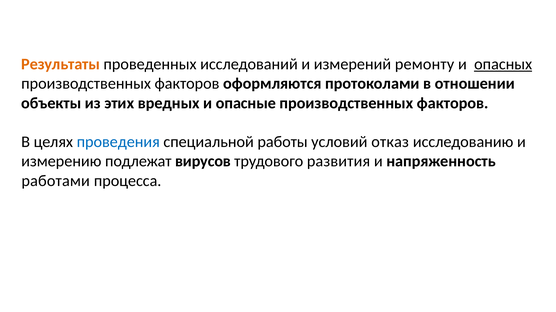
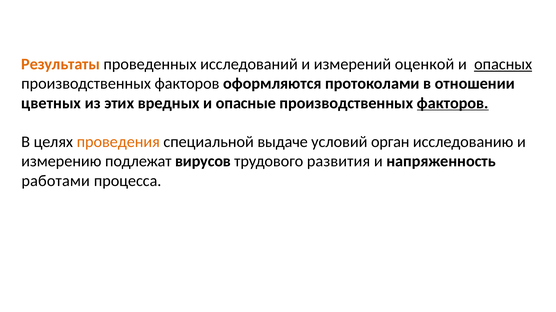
ремонту: ремонту -> оценкой
объекты: объекты -> цветных
факторов at (453, 103) underline: none -> present
проведения colour: blue -> orange
работы: работы -> выдаче
отказ: отказ -> орган
